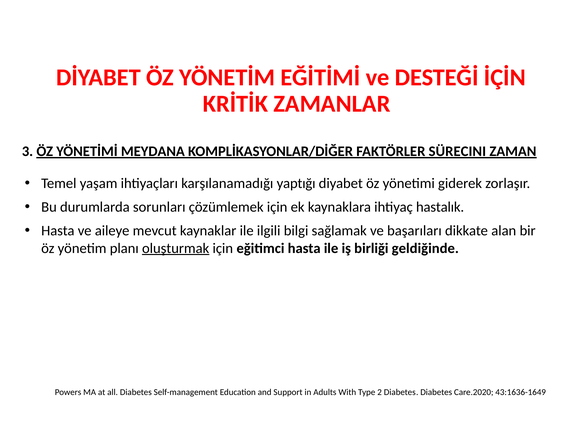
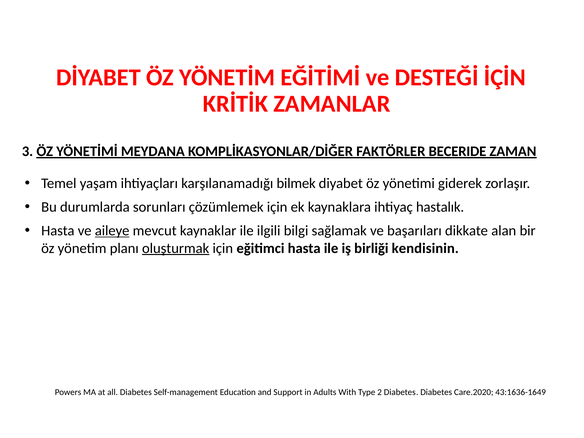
SÜRECINI: SÜRECINI -> BECERIDE
yaptığı: yaptığı -> bilmek
aileye underline: none -> present
geldiğinde: geldiğinde -> kendisinin
